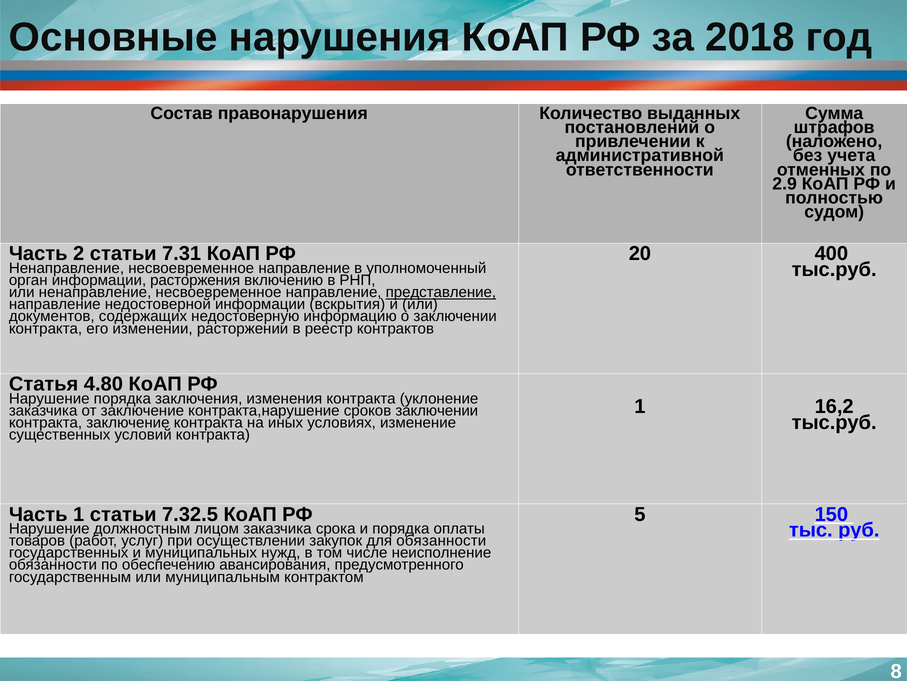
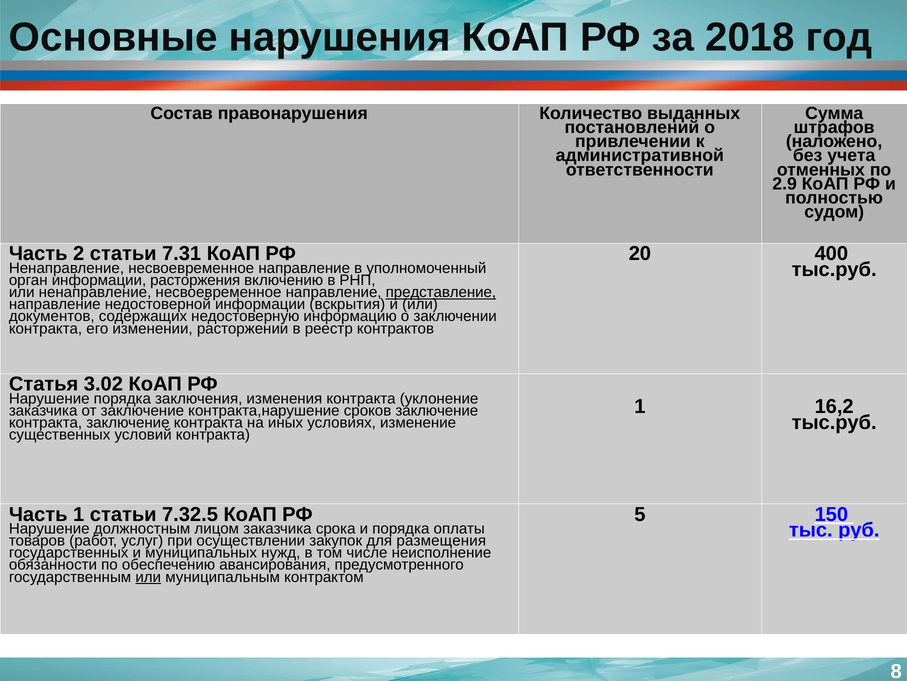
4.80: 4.80 -> 3.02
сроков заключении: заключении -> заключение
для обязанности: обязанности -> размещения
или at (148, 576) underline: none -> present
